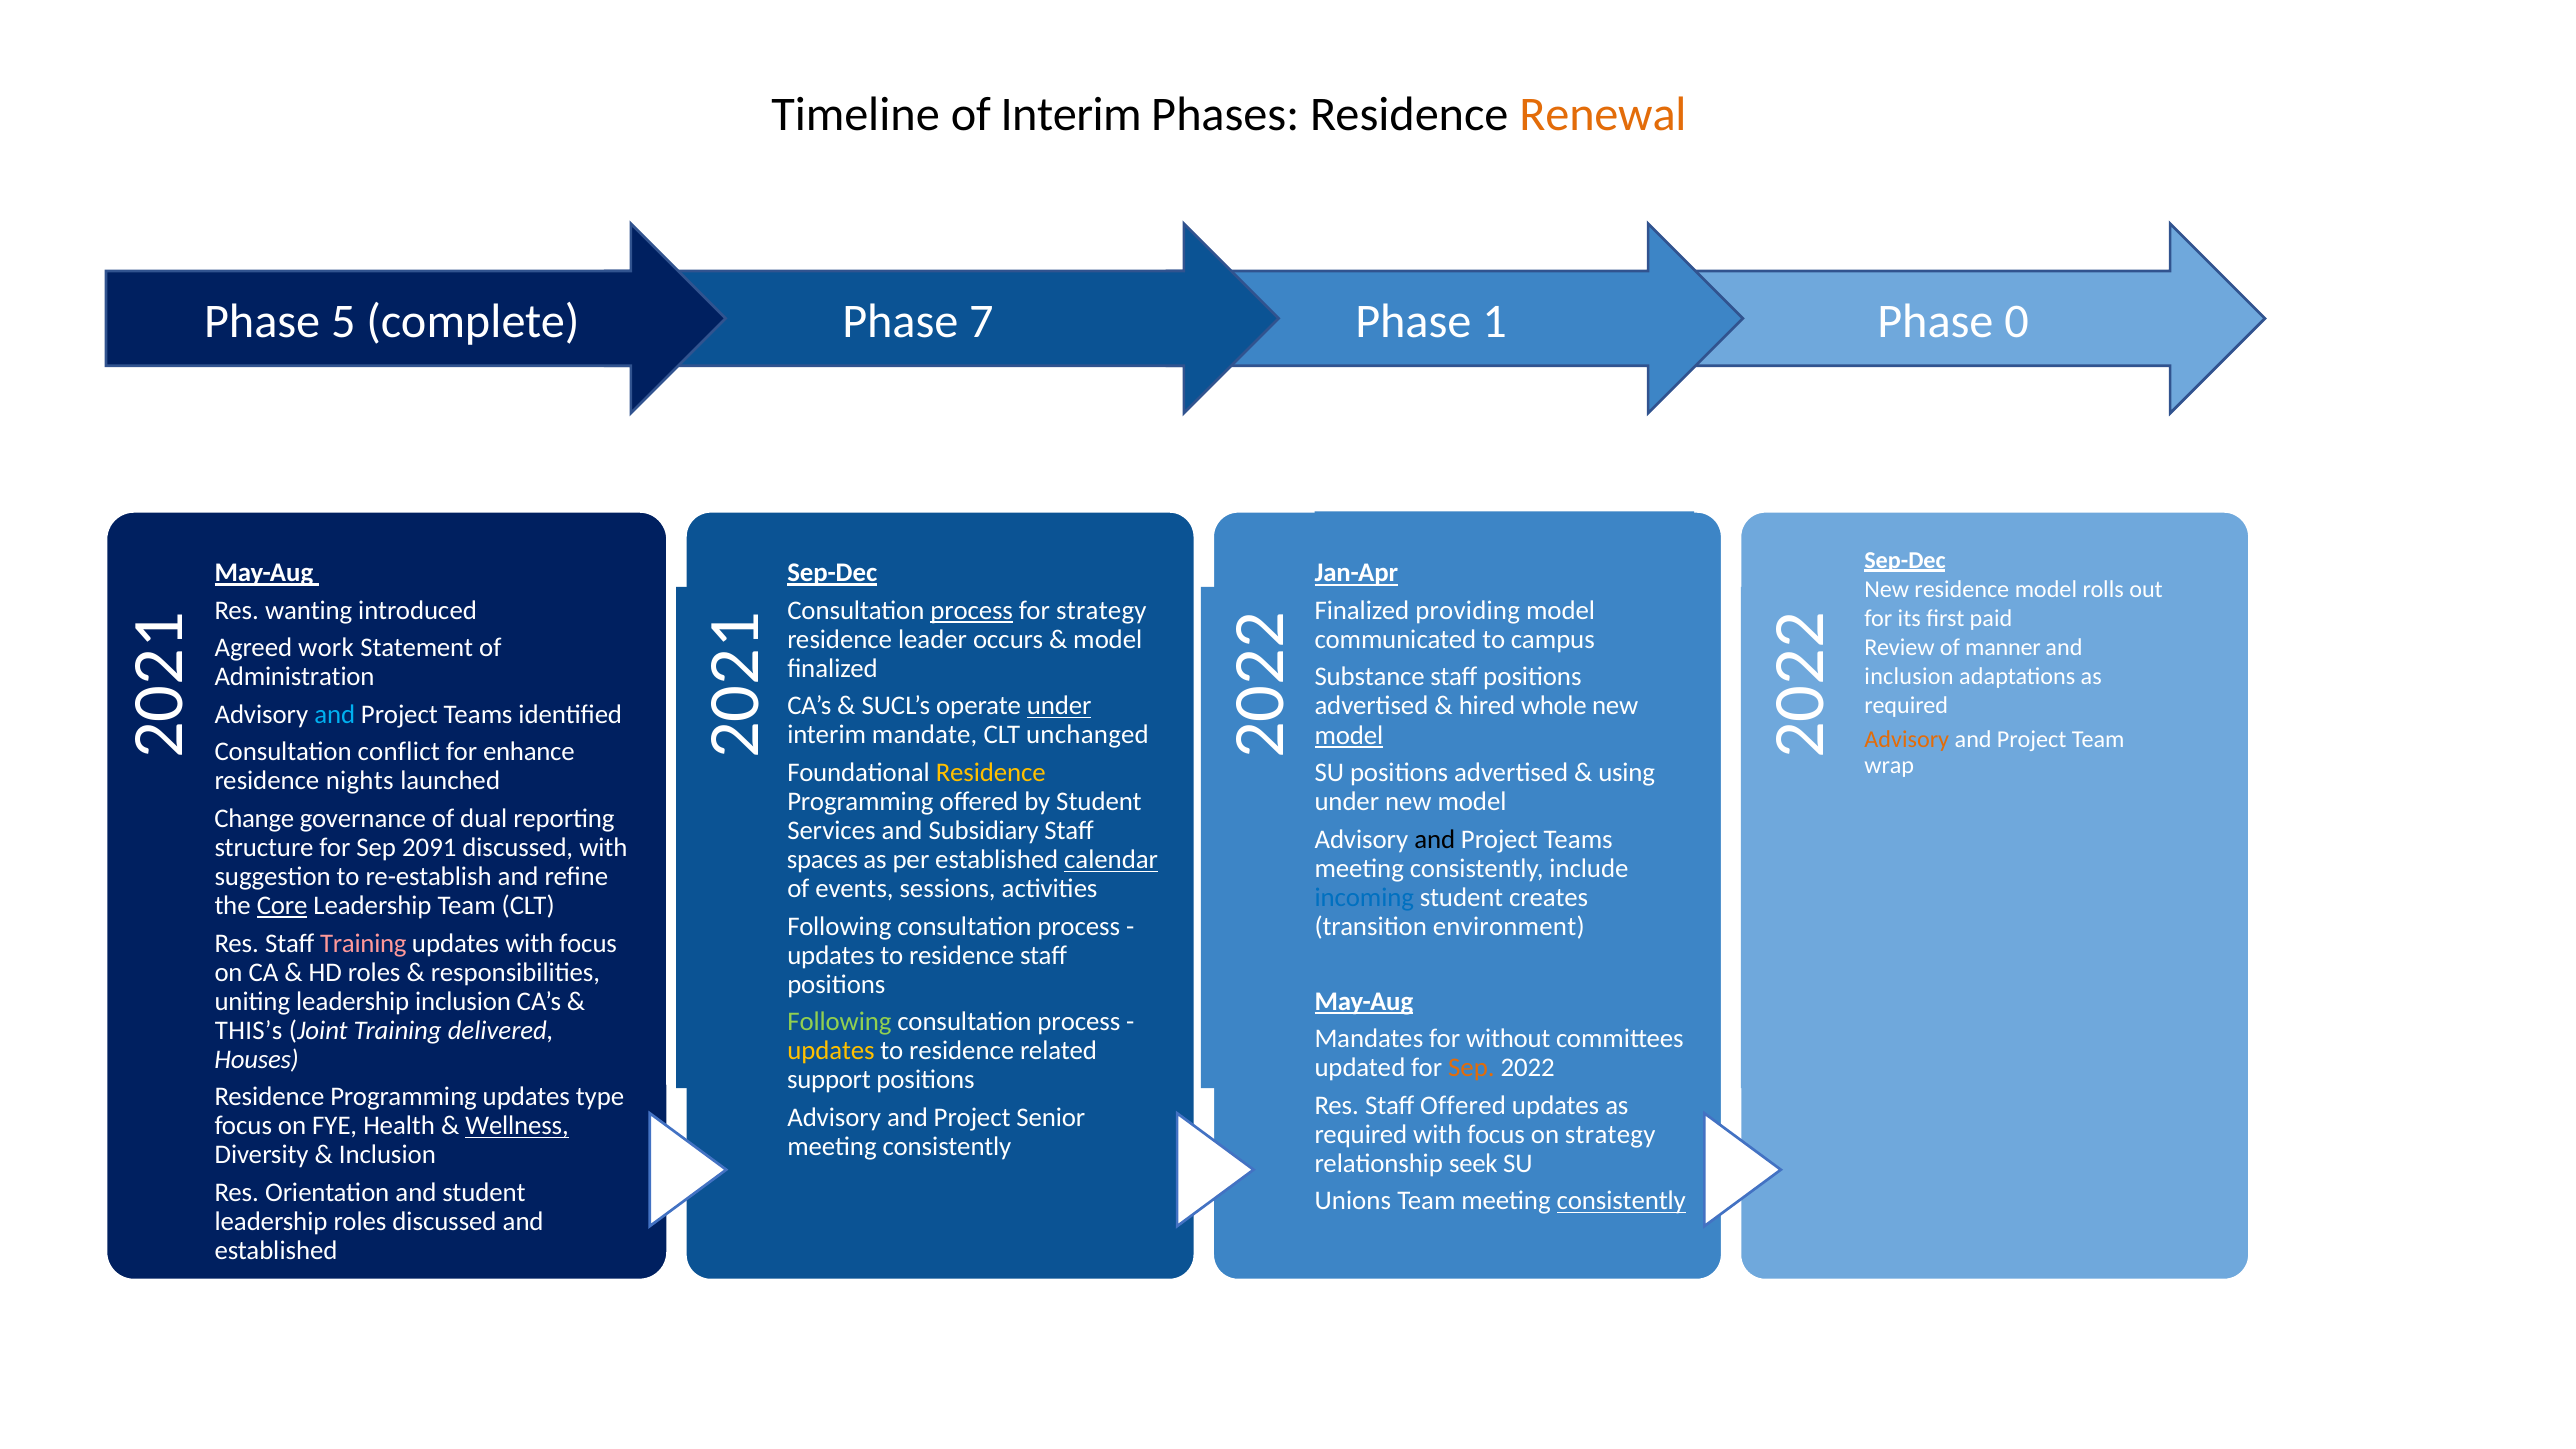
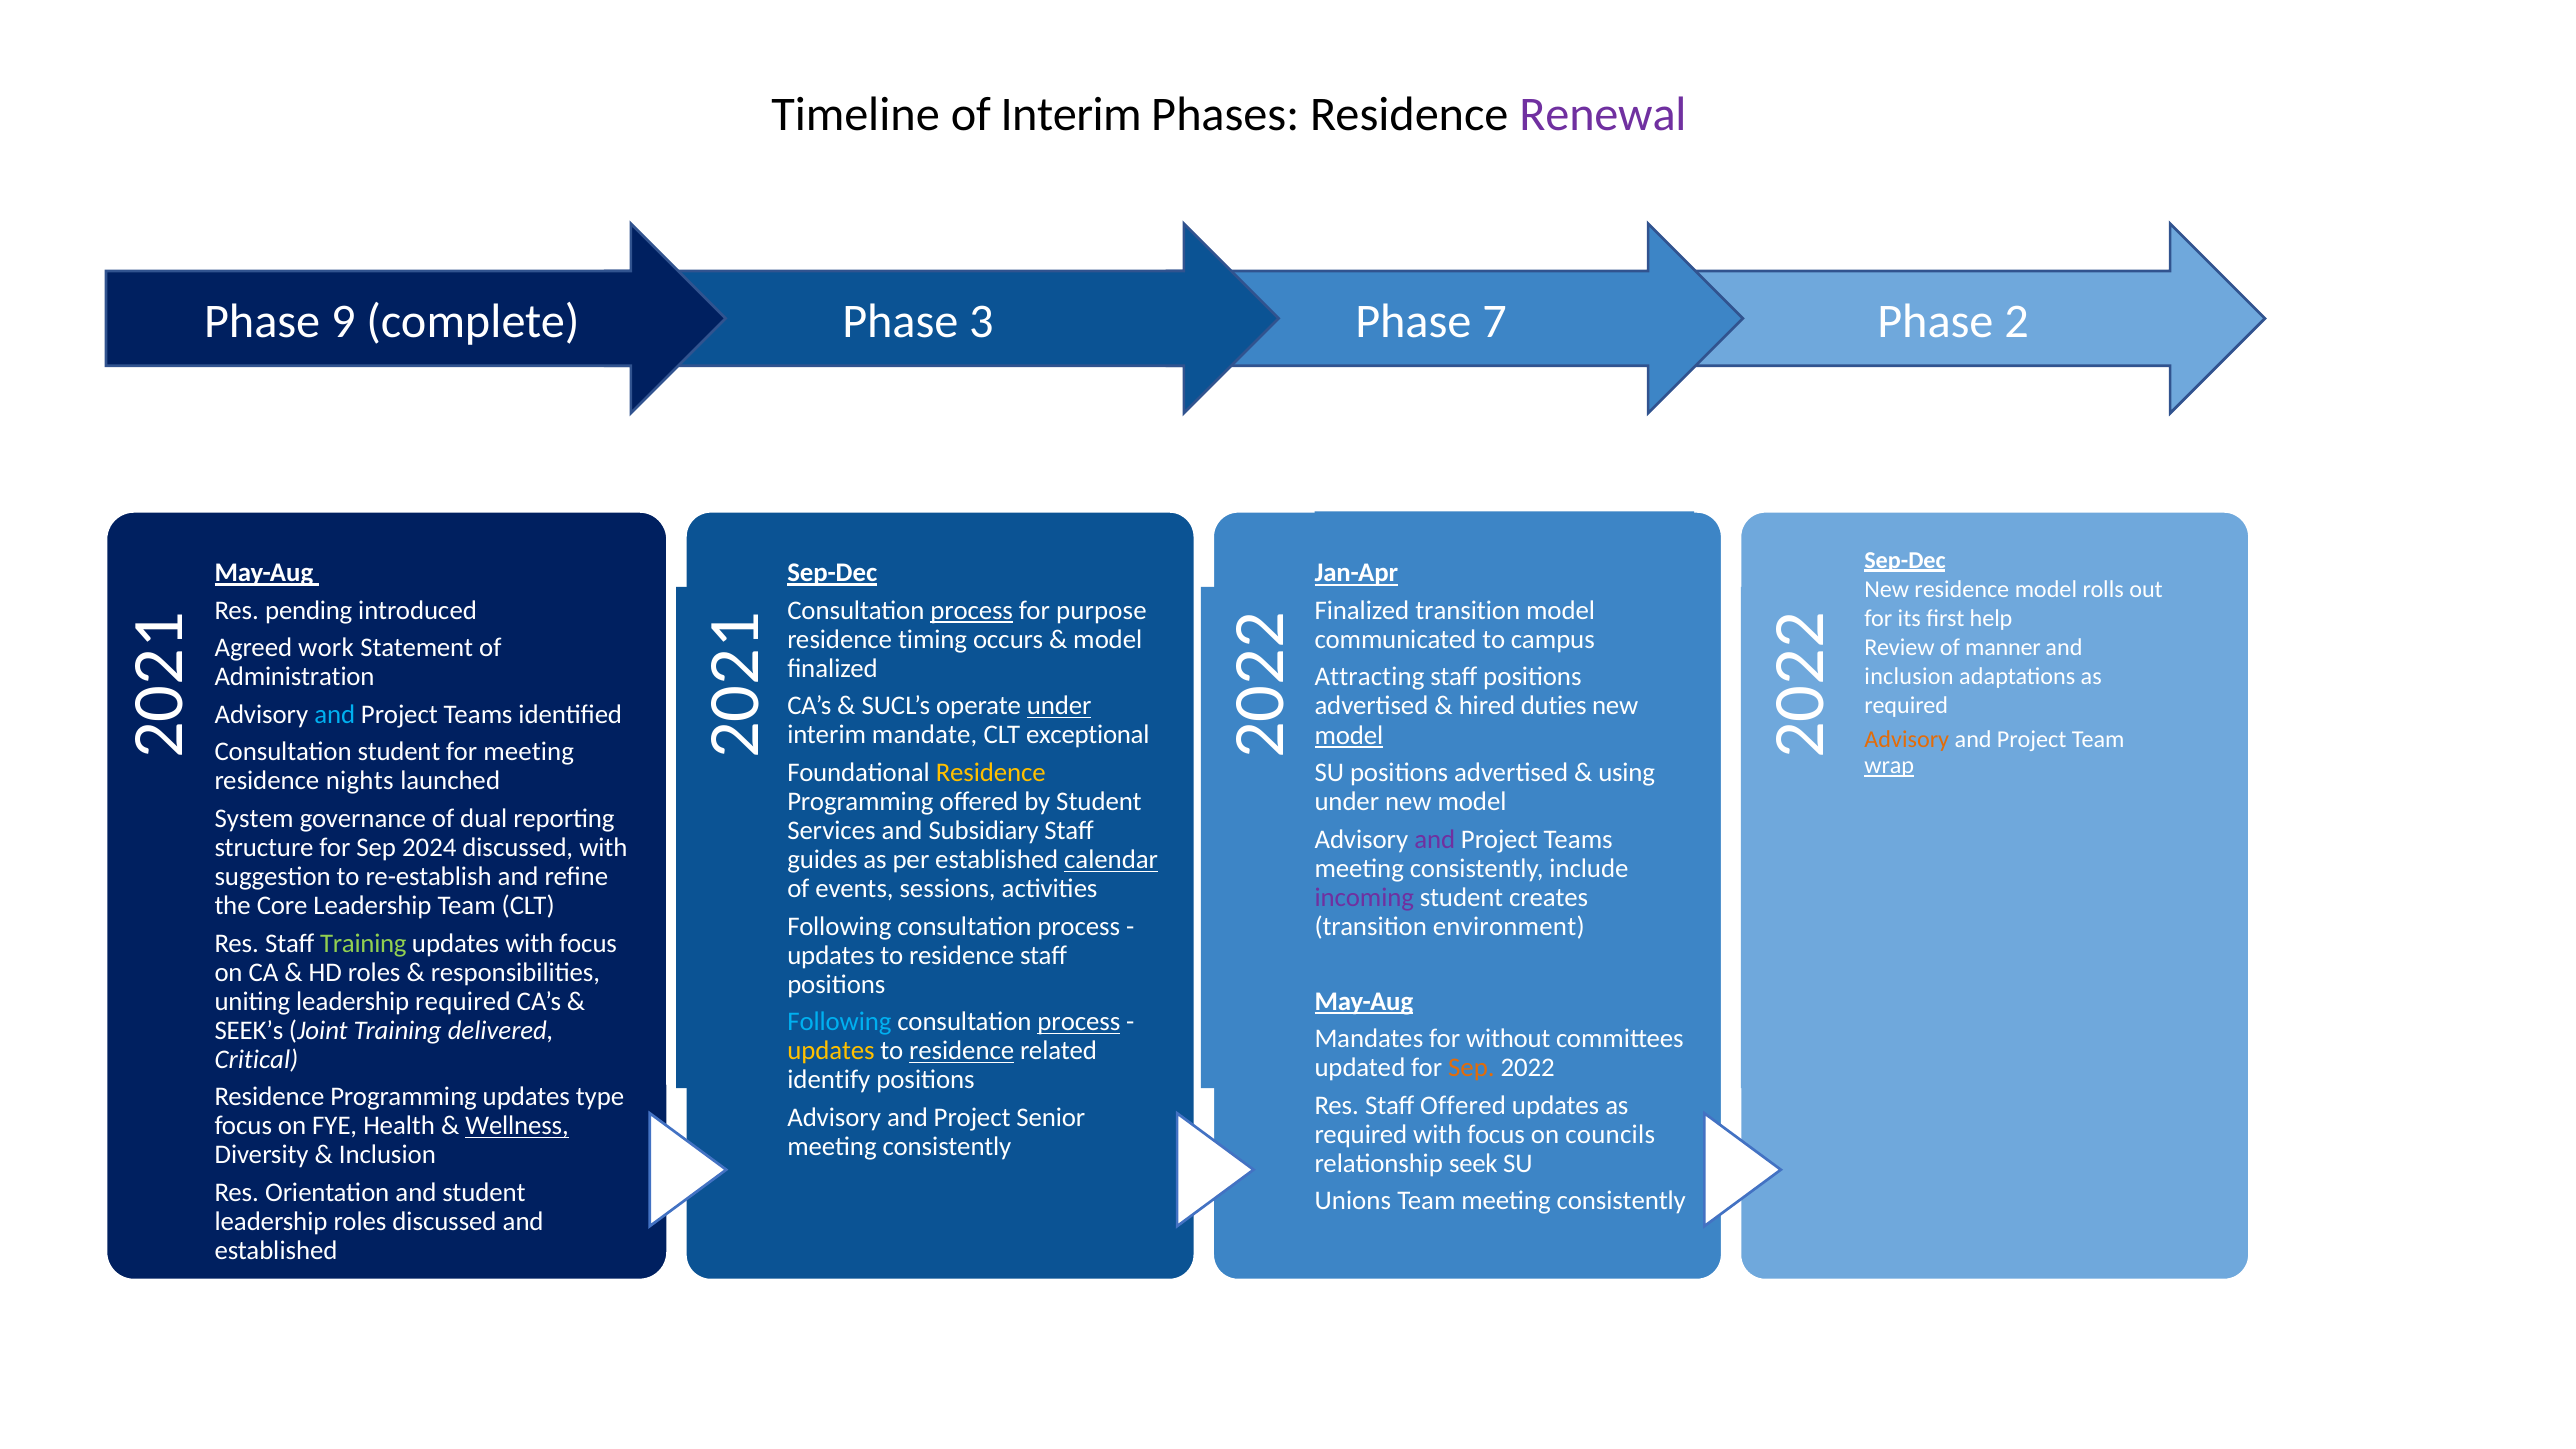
Renewal colour: orange -> purple
5: 5 -> 9
7: 7 -> 3
Phase 1: 1 -> 7
Phase 0: 0 -> 2
wanting: wanting -> pending
for strategy: strategy -> purpose
Finalized providing: providing -> transition
paid: paid -> help
leader: leader -> timing
Substance: Substance -> Attracting
whole: whole -> duties
unchanged: unchanged -> exceptional
Consultation conflict: conflict -> student
for enhance: enhance -> meeting
wrap underline: none -> present
Change: Change -> System
and at (1435, 839) colour: black -> purple
2091: 2091 -> 2024
spaces: spaces -> guides
incoming colour: blue -> purple
Core underline: present -> none
Training at (363, 943) colour: pink -> light green
leadership inclusion: inclusion -> required
Following at (839, 1022) colour: light green -> light blue
process at (1079, 1022) underline: none -> present
THIS’s: THIS’s -> SEEK’s
residence at (962, 1051) underline: none -> present
Houses: Houses -> Critical
support: support -> identify
on strategy: strategy -> councils
consistently at (1621, 1201) underline: present -> none
